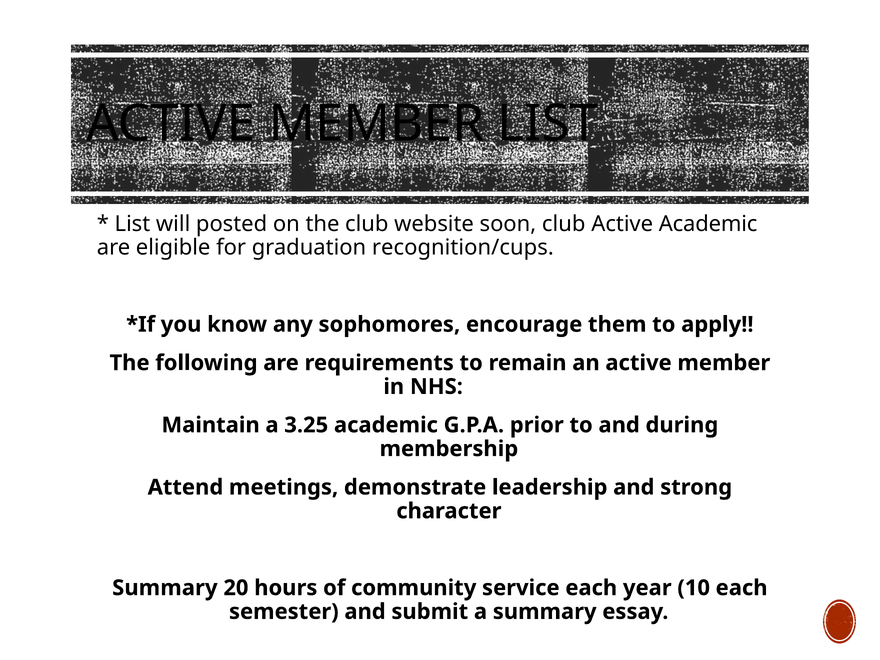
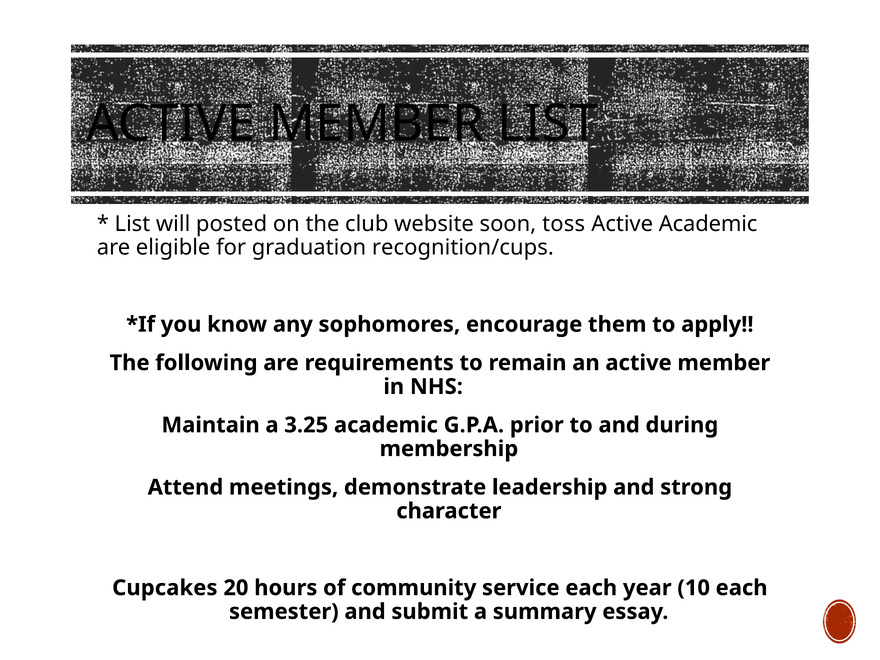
soon club: club -> toss
Summary at (165, 588): Summary -> Cupcakes
